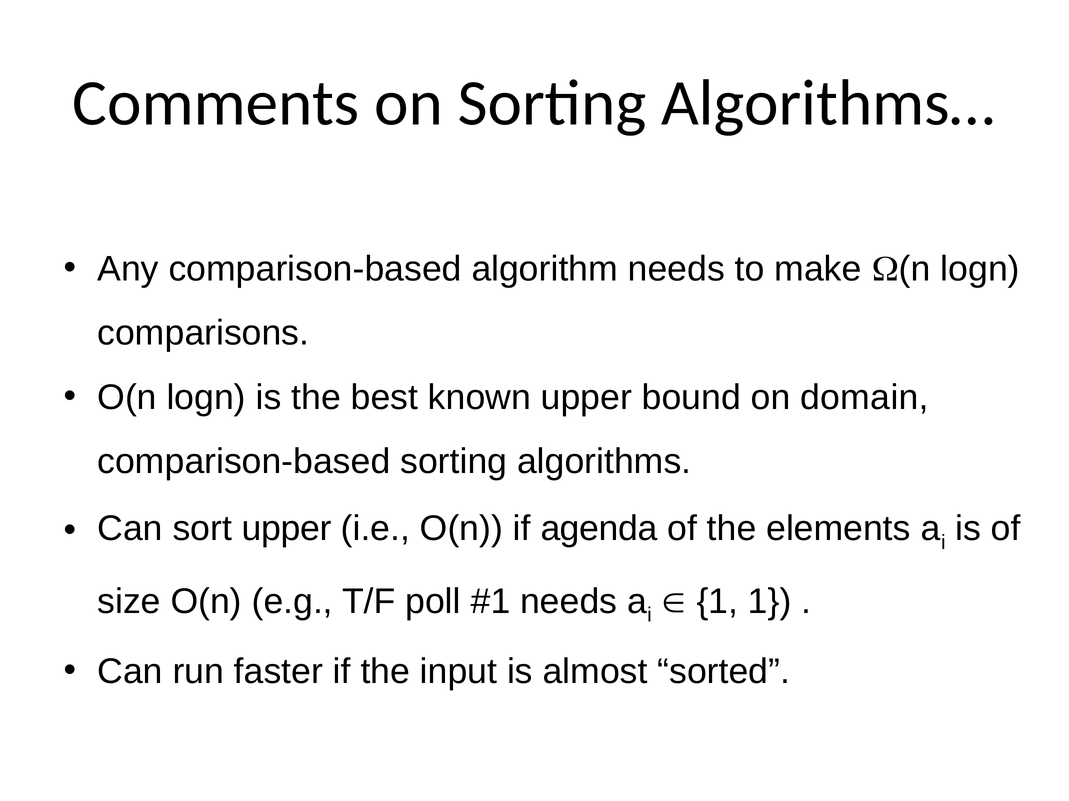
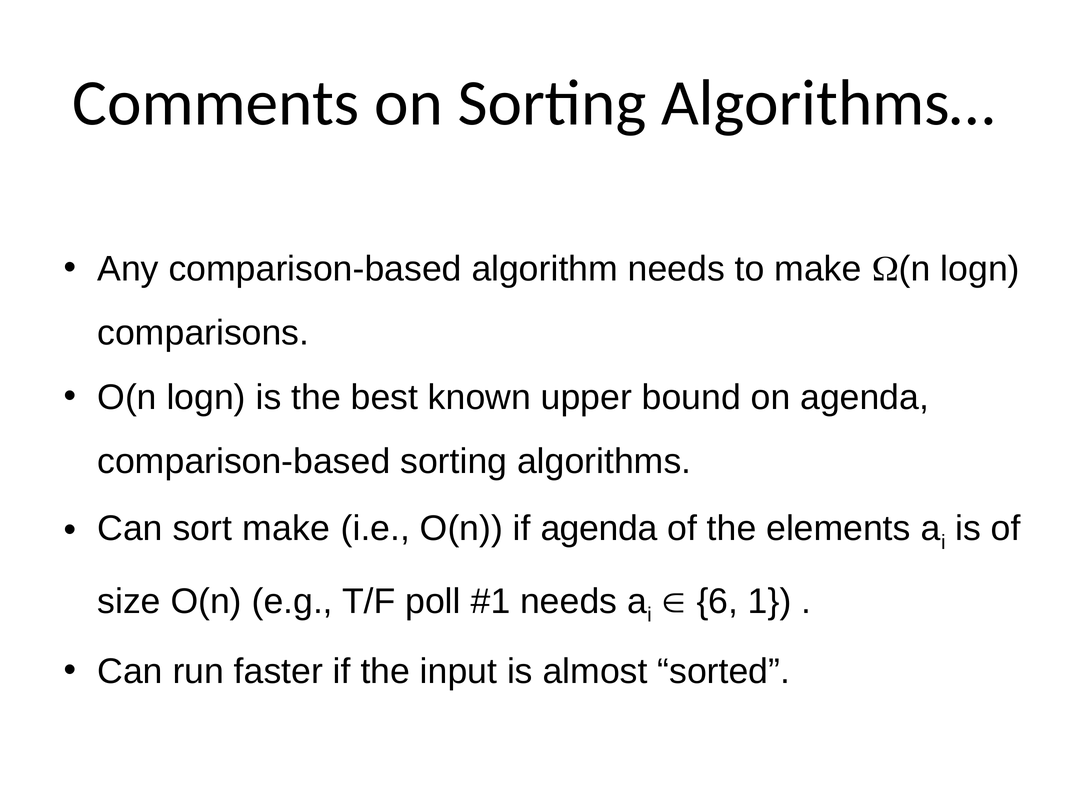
on domain: domain -> agenda
sort upper: upper -> make
1 at (717, 602): 1 -> 6
